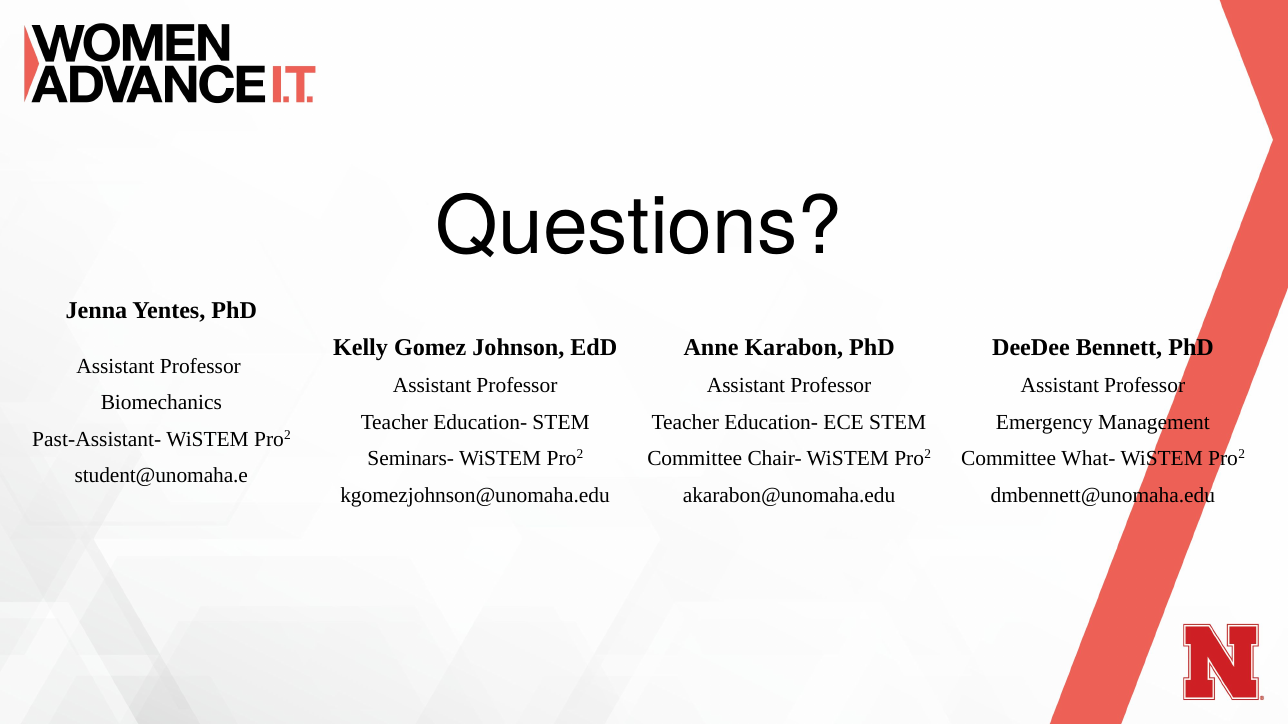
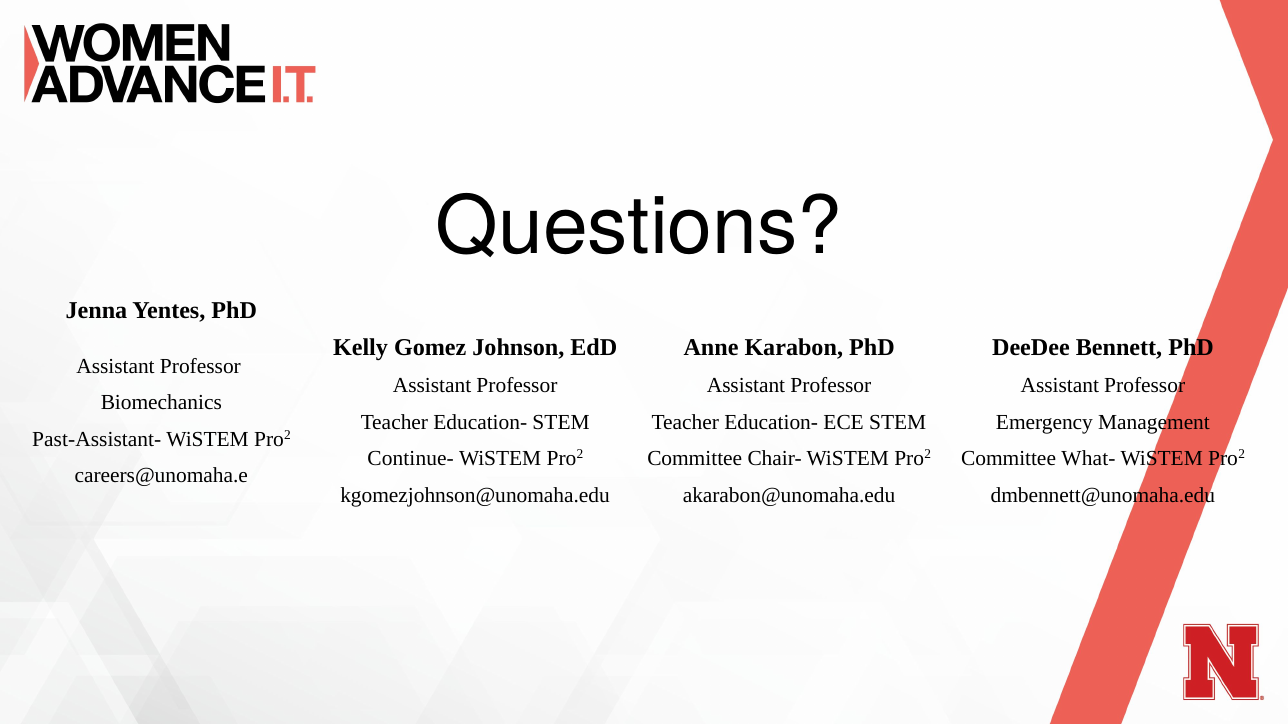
Seminars-: Seminars- -> Continue-
student@unomaha.e: student@unomaha.e -> careers@unomaha.e
